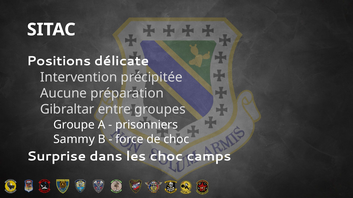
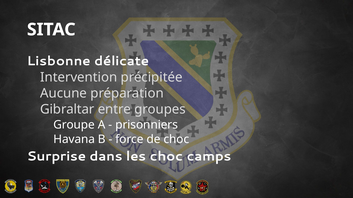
Positions: Positions -> Lisbonne
Sammy: Sammy -> Havana
